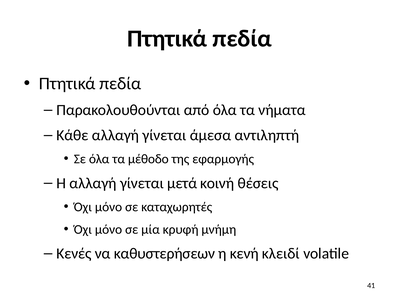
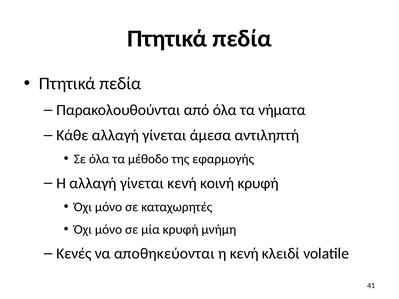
γίνεται μετά: μετά -> κενή
κοινή θέσεις: θέσεις -> κρυφή
καθυστερήσεων: καθυστερήσεων -> αποθηκεύονται
